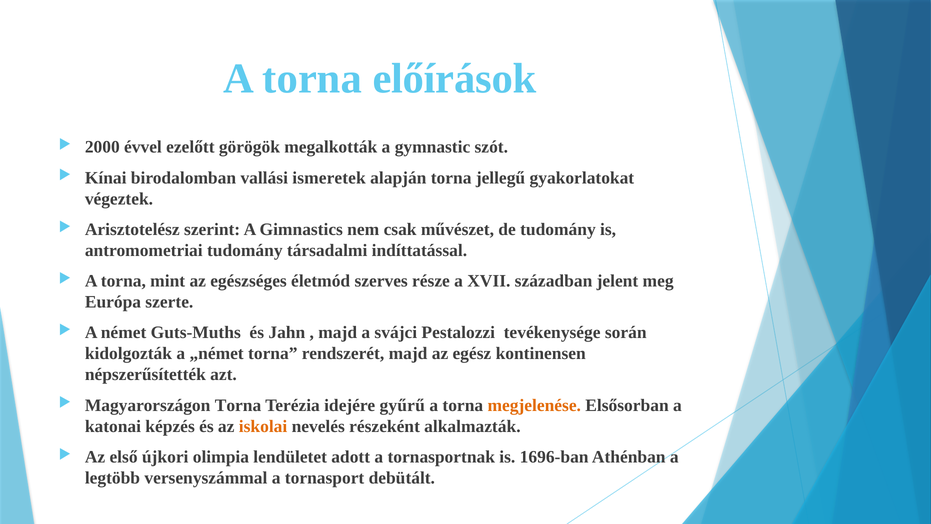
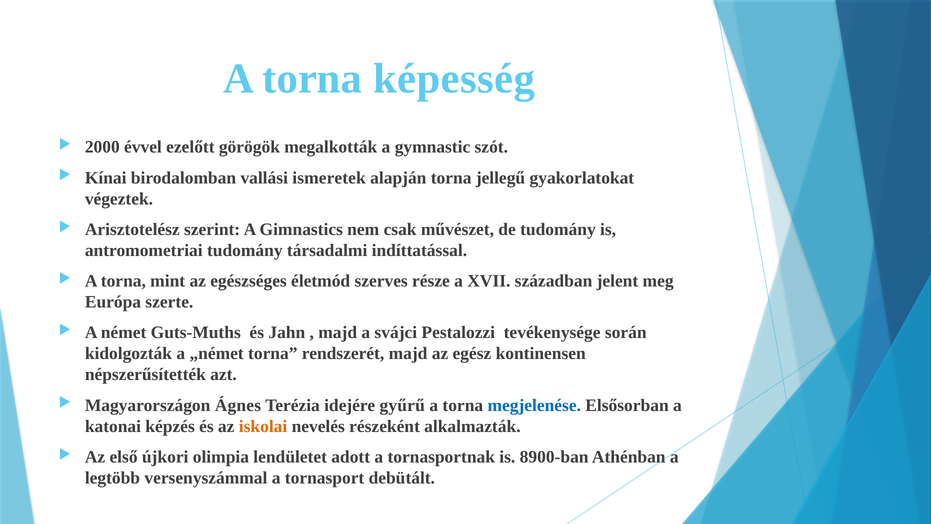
előírások: előírások -> képesség
Magyarországon Torna: Torna -> Ágnes
megjelenése colour: orange -> blue
1696-ban: 1696-ban -> 8900-ban
